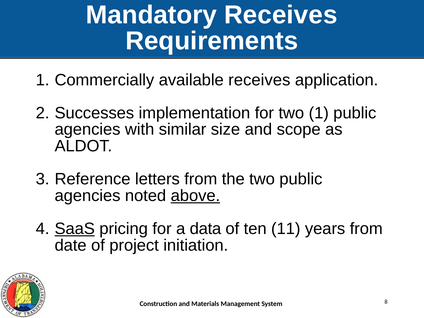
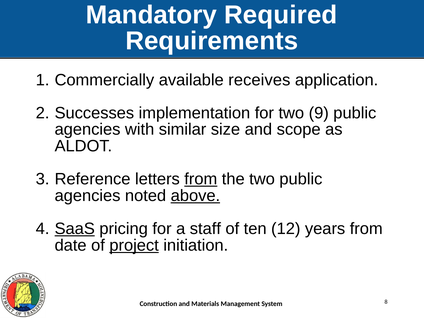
Mandatory Receives: Receives -> Required
two 1: 1 -> 9
from at (201, 179) underline: none -> present
data: data -> staff
11: 11 -> 12
project underline: none -> present
